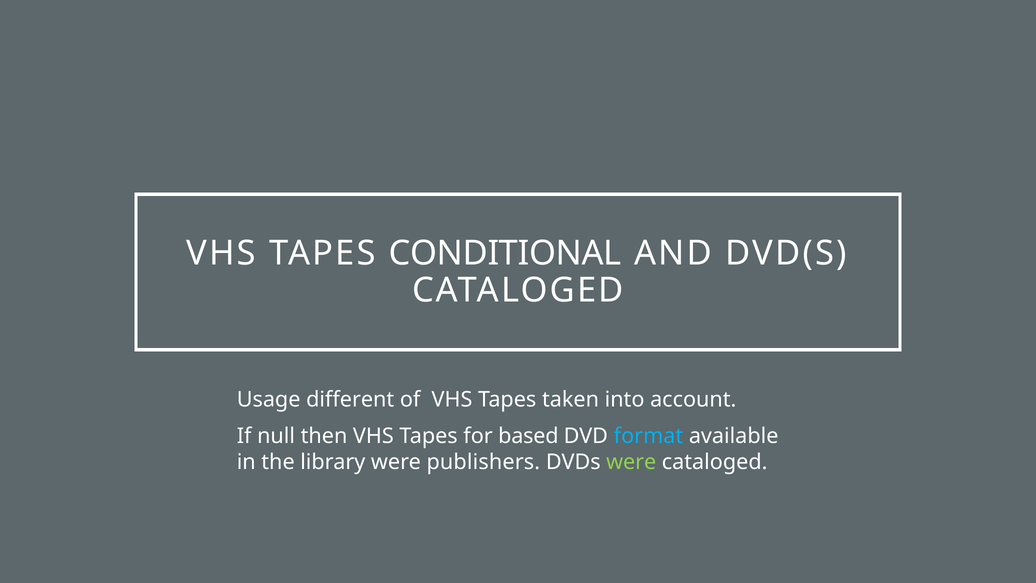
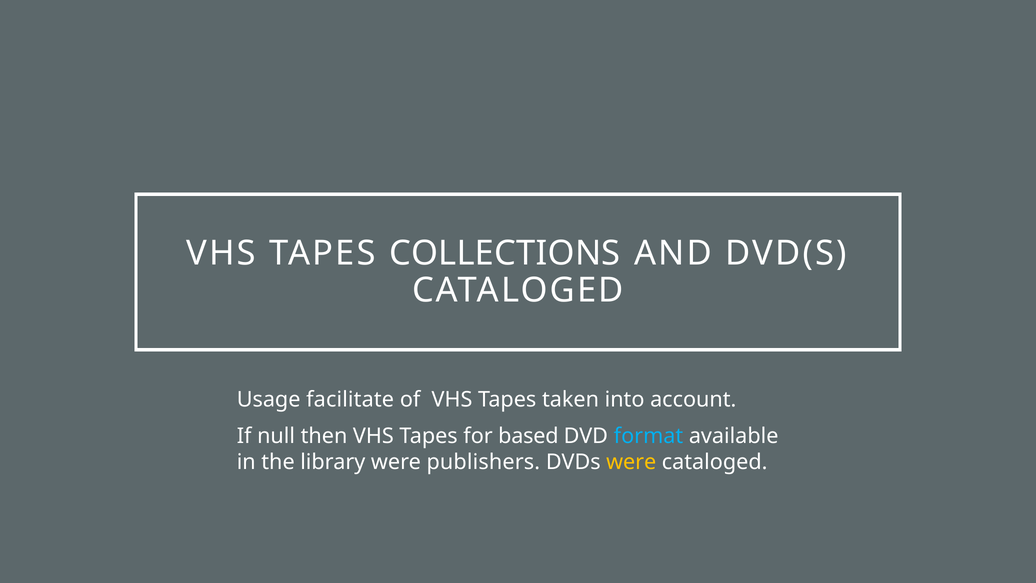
CONDITIONAL: CONDITIONAL -> COLLECTIONS
different: different -> facilitate
were at (631, 462) colour: light green -> yellow
